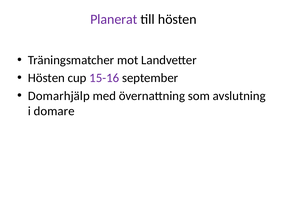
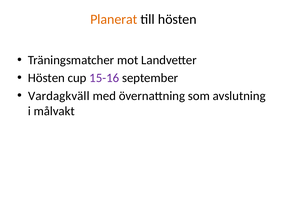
Planerat colour: purple -> orange
Domarhjälp: Domarhjälp -> Vardagkväll
domare: domare -> målvakt
